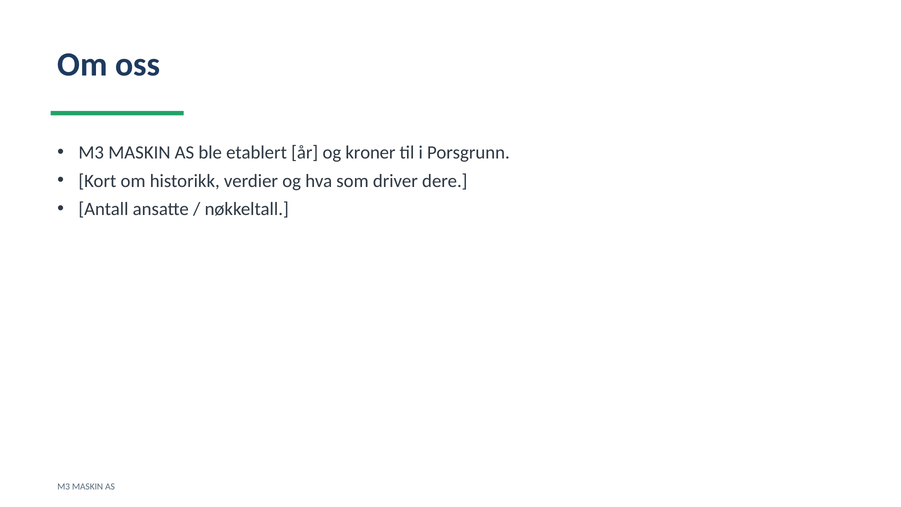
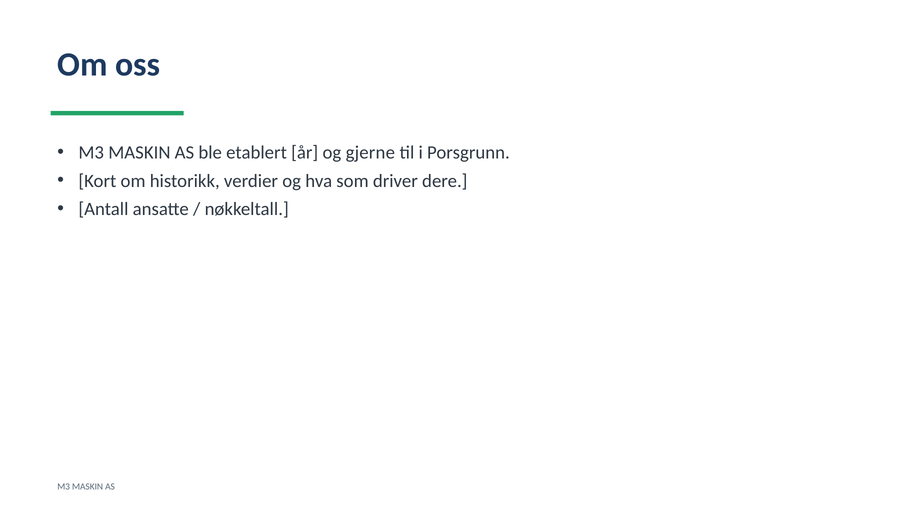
kroner: kroner -> gjerne
